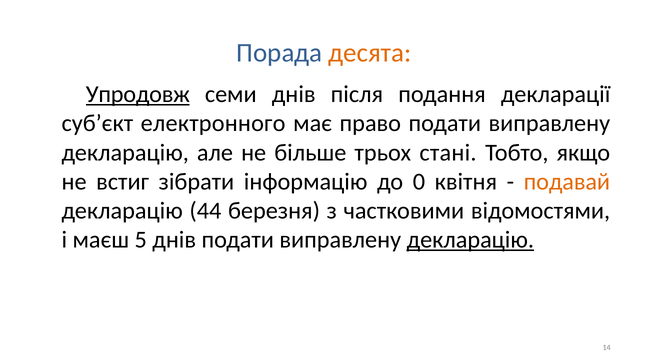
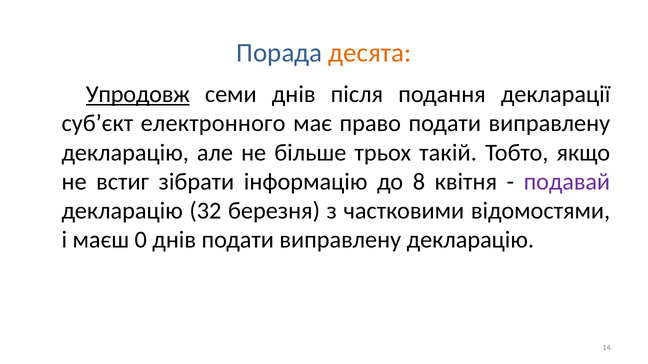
стані: стані -> такій
0: 0 -> 8
подавай colour: orange -> purple
44: 44 -> 32
5: 5 -> 0
декларацію at (470, 240) underline: present -> none
